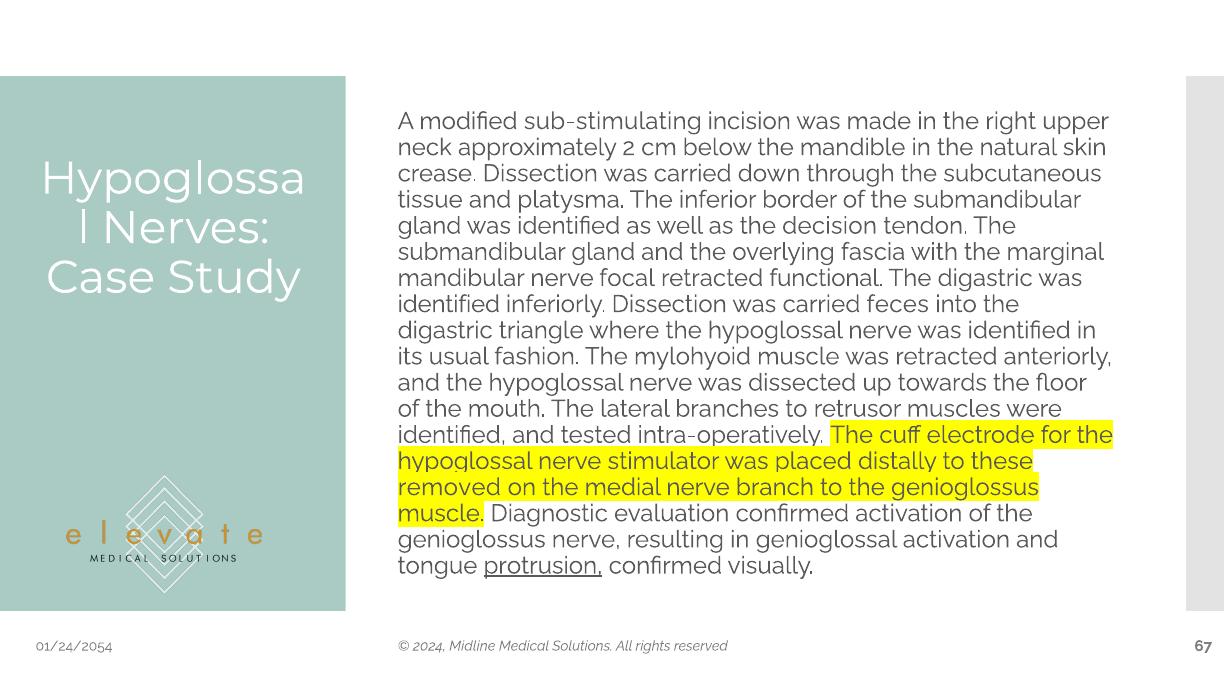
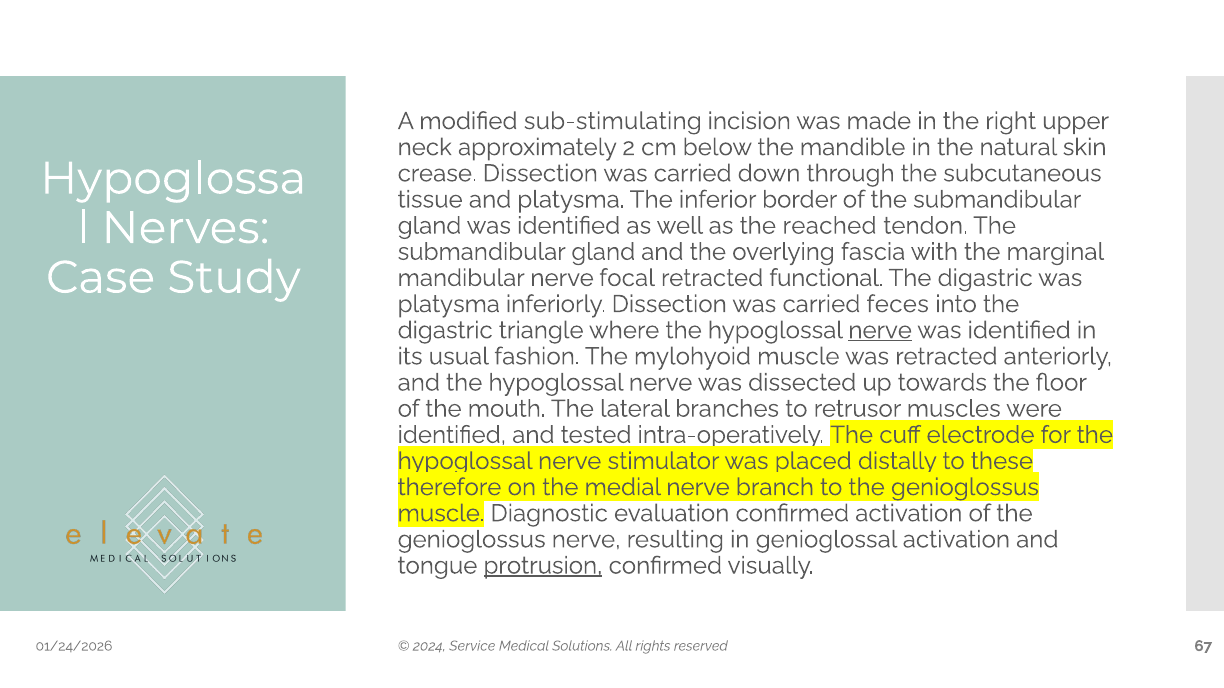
decision: decision -> reached
identified at (449, 304): identified -> platysma
nerve at (880, 331) underline: none -> present
removed: removed -> therefore
01/24/2054: 01/24/2054 -> 01/24/2026
Midline: Midline -> Service
